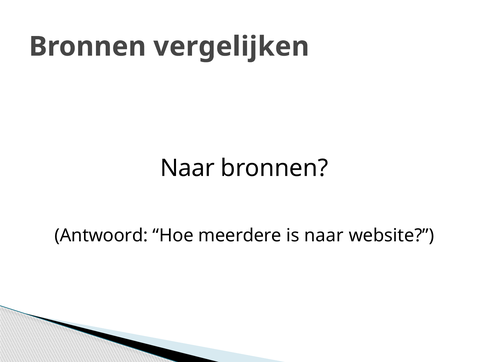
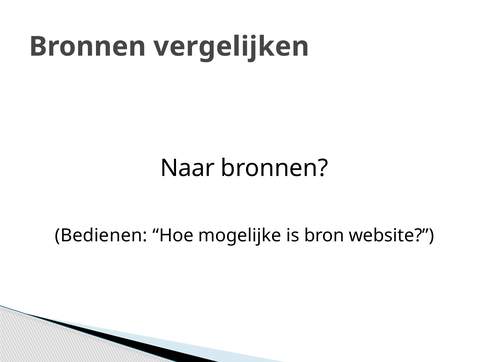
Antwoord: Antwoord -> Bedienen
meerdere: meerdere -> mogelijke
is naar: naar -> bron
